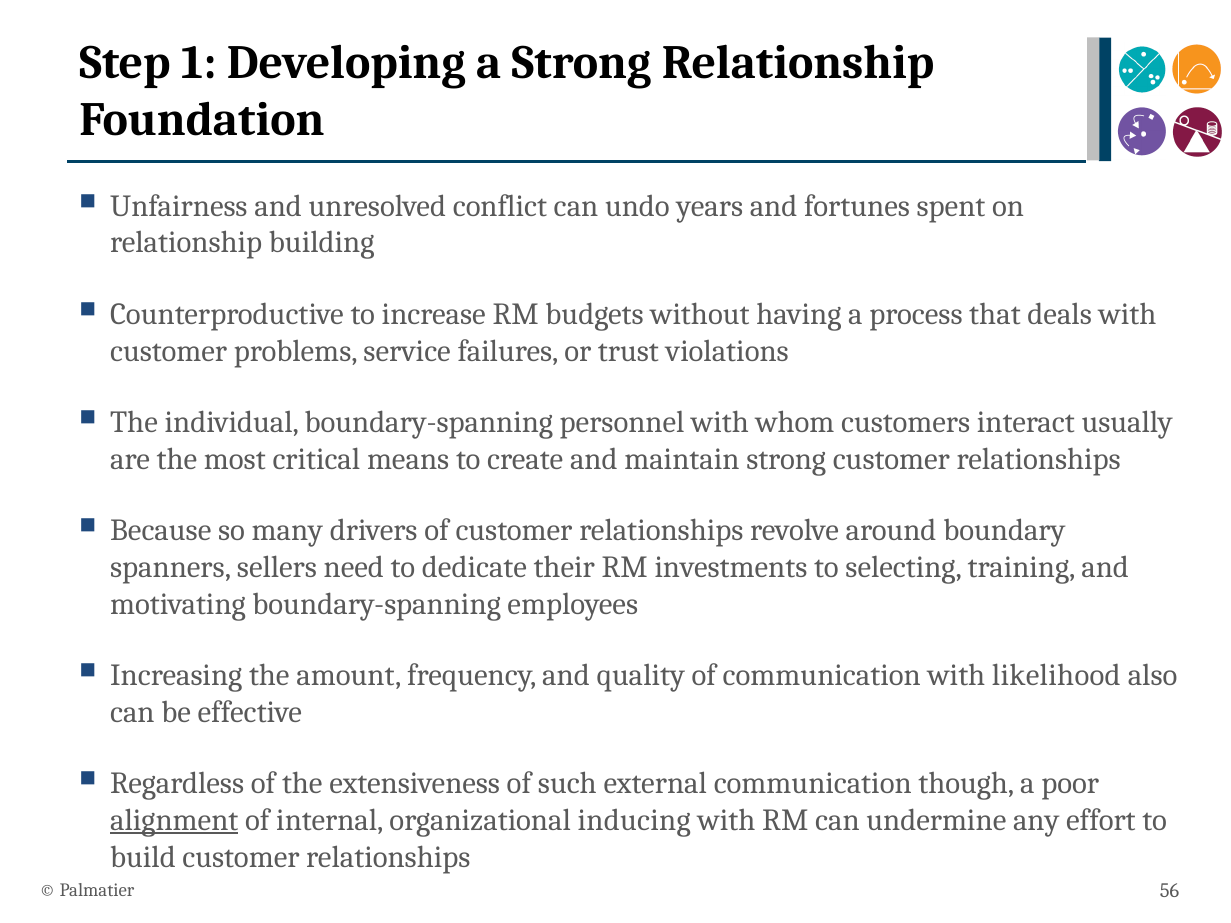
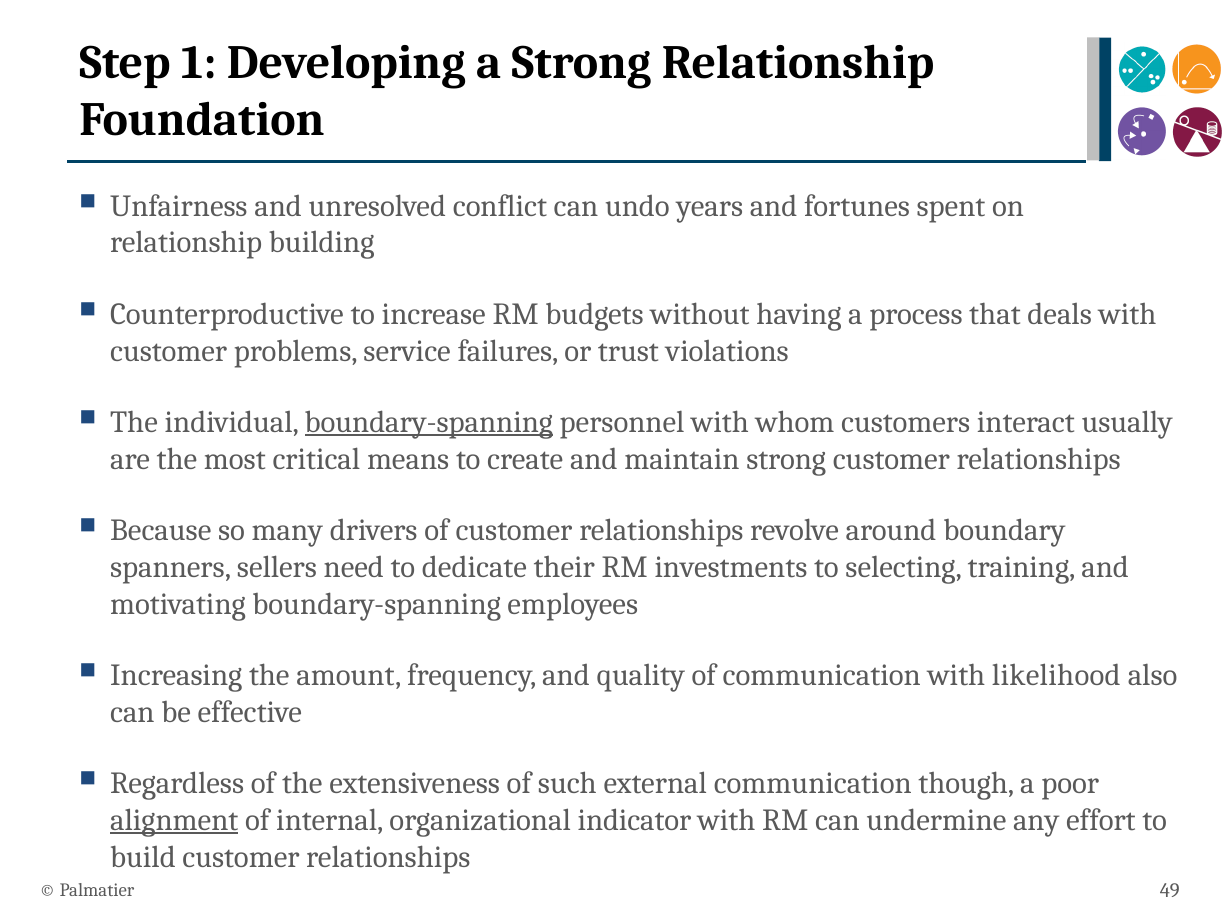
boundary-spanning at (429, 422) underline: none -> present
inducing: inducing -> indicator
56: 56 -> 49
